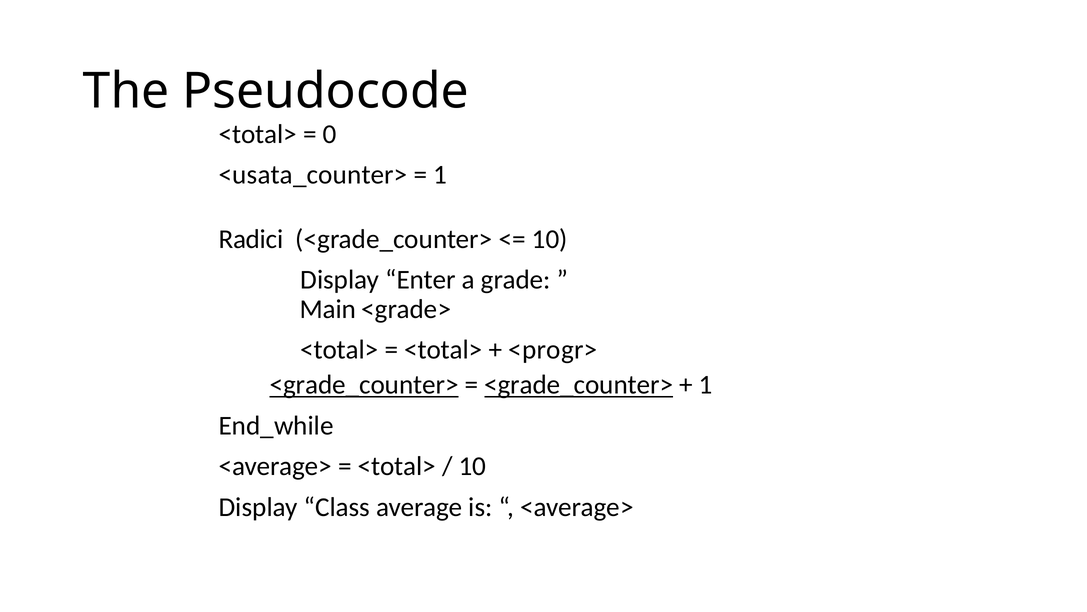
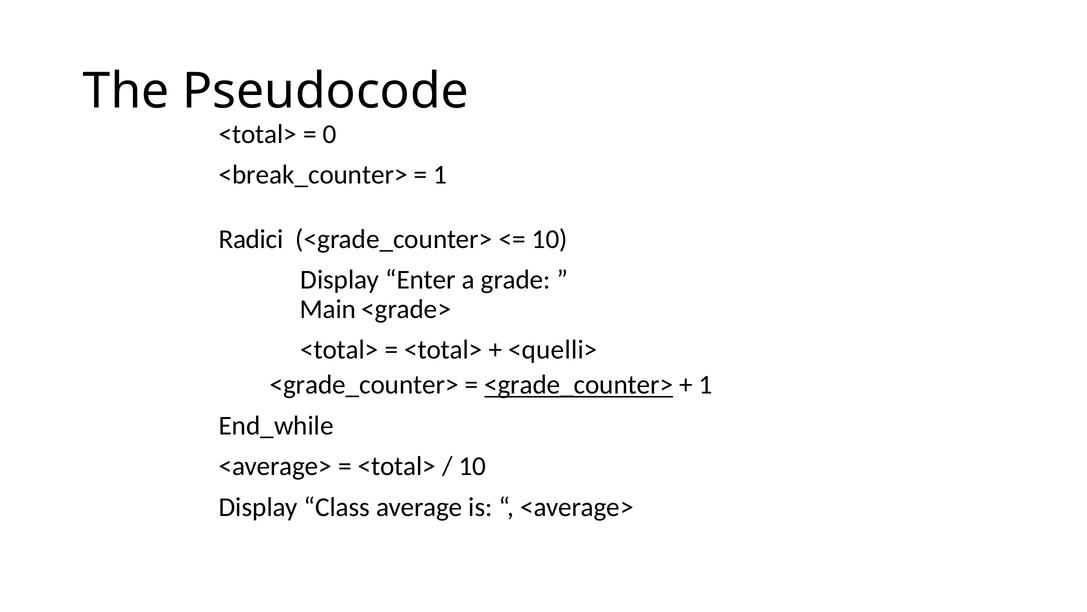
<usata_counter>: <usata_counter> -> <break_counter>
<progr>: <progr> -> <quelli>
<grade_counter> at (364, 385) underline: present -> none
